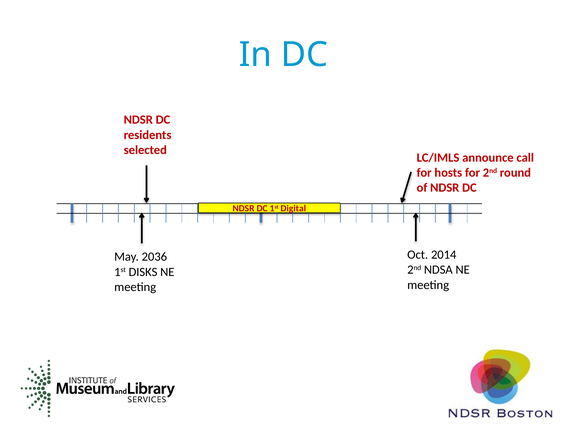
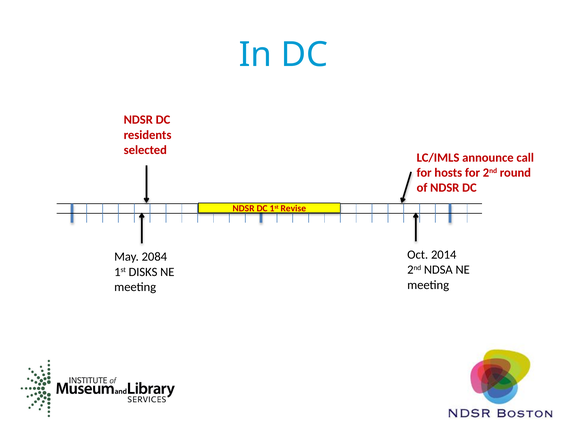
Digital: Digital -> Revise
2036: 2036 -> 2084
